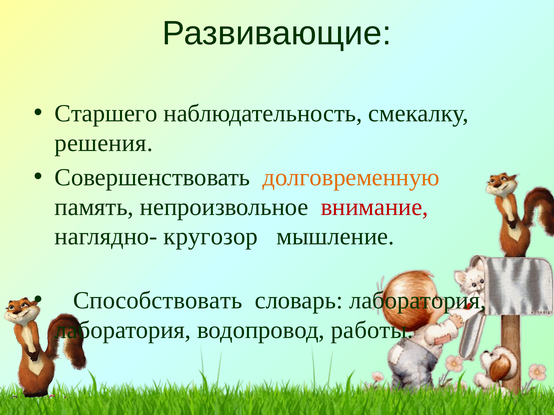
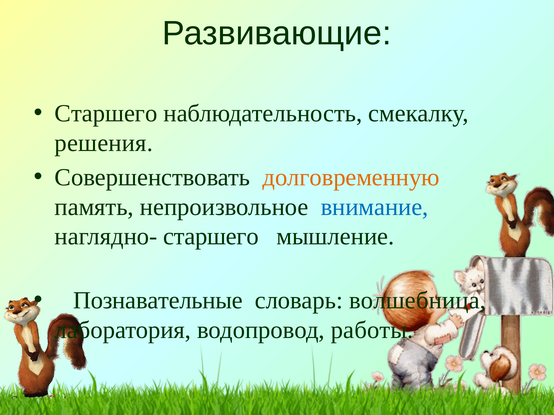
внимание colour: red -> blue
наглядно- кругозор: кругозор -> старшего
Способствовать: Способствовать -> Познавательные
словарь лаборатория: лаборатория -> волшебница
